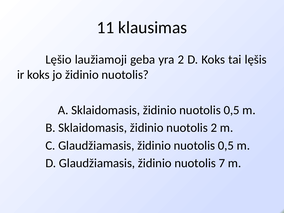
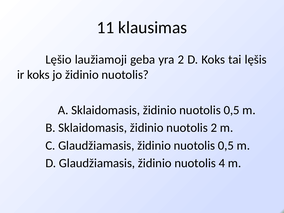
7: 7 -> 4
